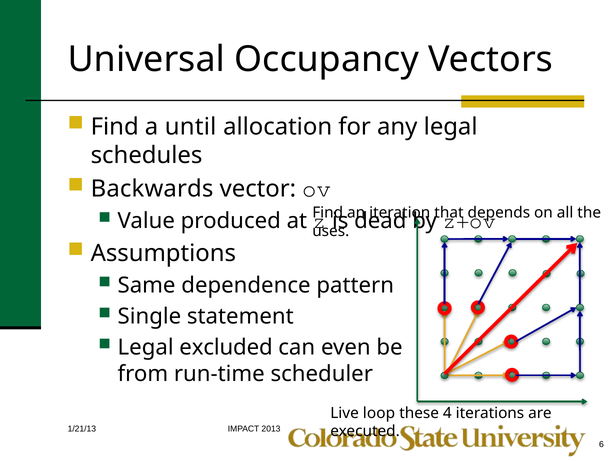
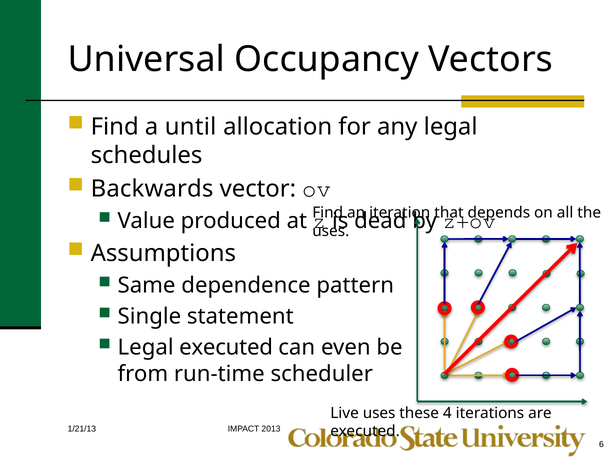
Legal excluded: excluded -> executed
Live loop: loop -> uses
